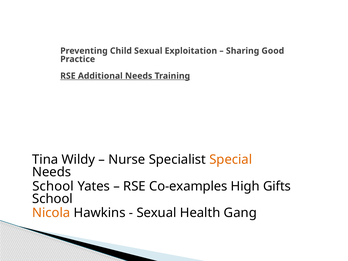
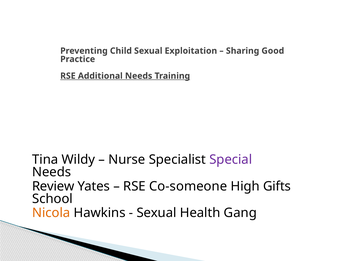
Special colour: orange -> purple
School at (53, 186): School -> Review
Co-examples: Co-examples -> Co-someone
